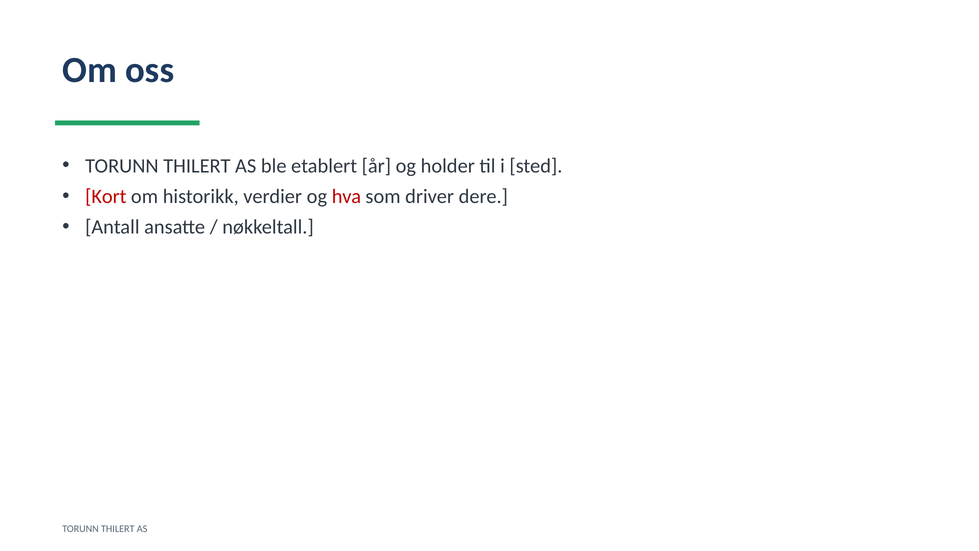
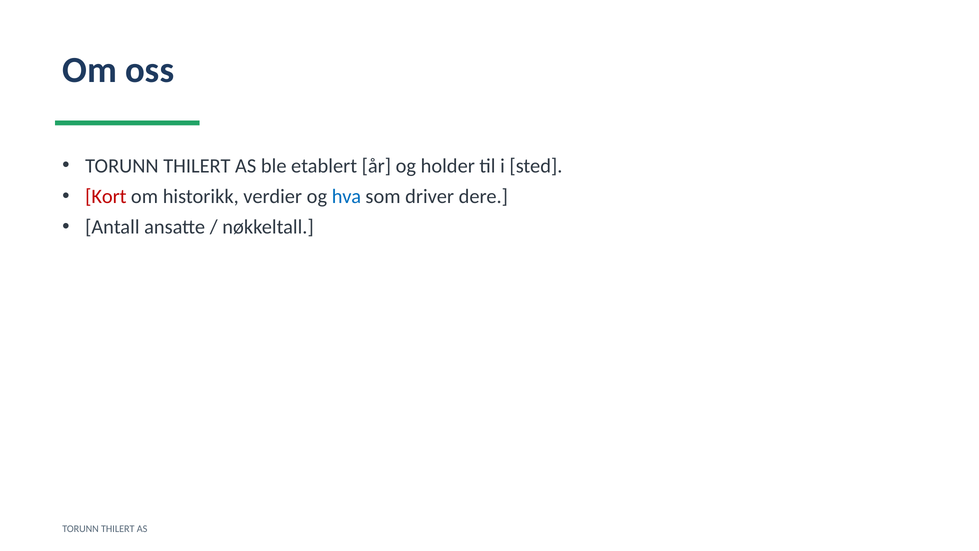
hva colour: red -> blue
